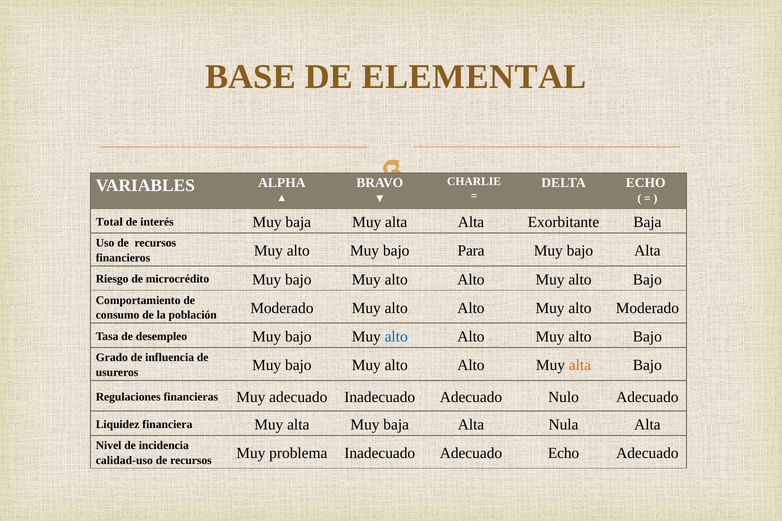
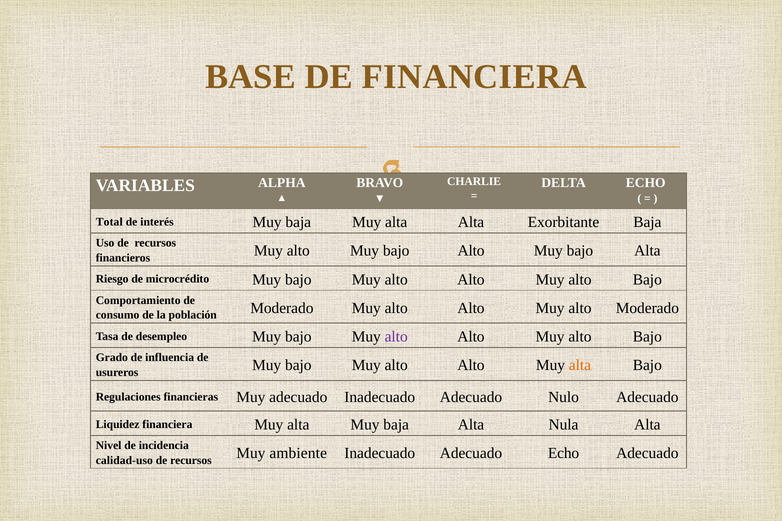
DE ELEMENTAL: ELEMENTAL -> FINANCIERA
bajo Para: Para -> Alto
alto at (396, 337) colour: blue -> purple
problema: problema -> ambiente
